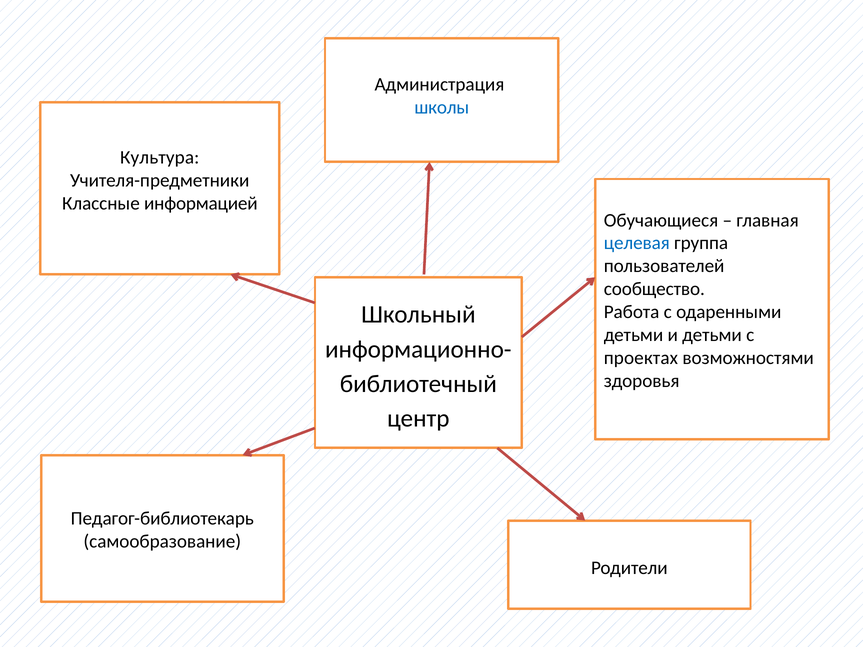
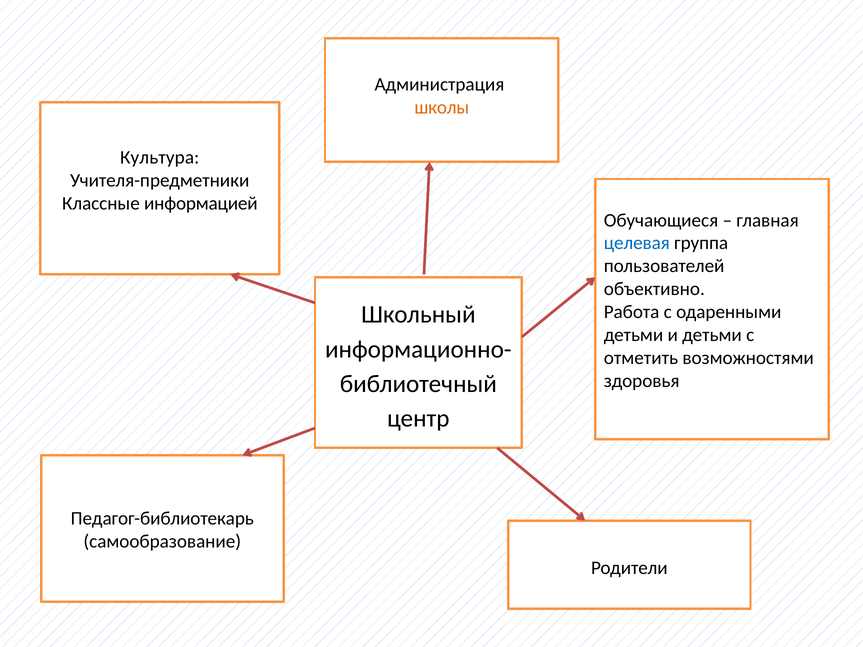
школы colour: blue -> orange
сообщество: сообщество -> объективно
проектах: проектах -> отметить
